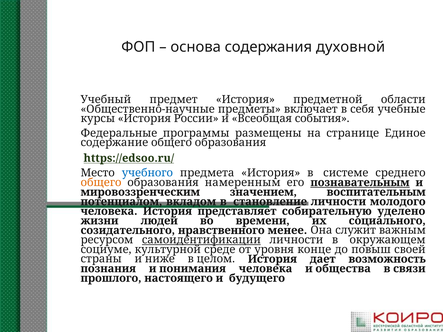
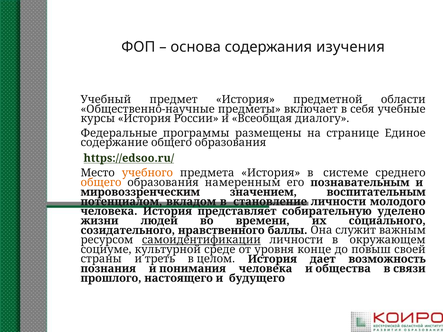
духовной: духовной -> изучения
события: события -> диалогу
учебного colour: blue -> orange
познавательным underline: present -> none
менее: менее -> баллы
ниже: ниже -> треть
